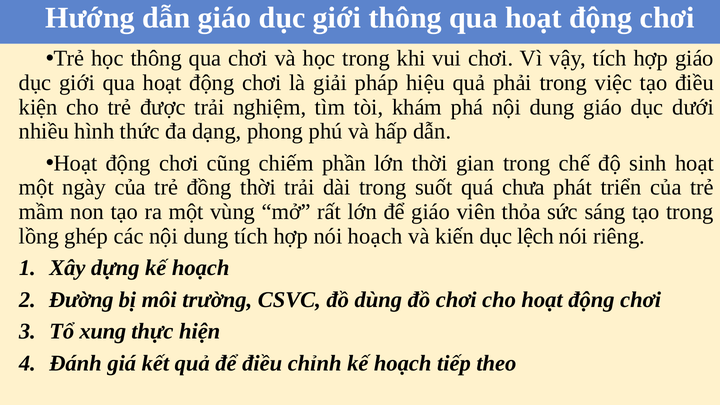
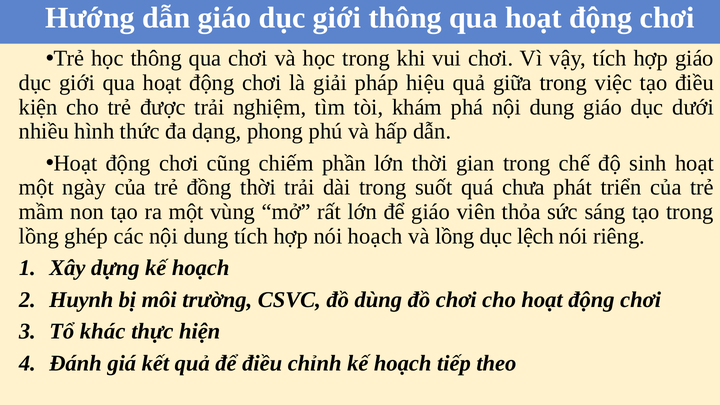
phải: phải -> giữa
và kiến: kiến -> lồng
Đường: Đường -> Huynh
xung: xung -> khác
